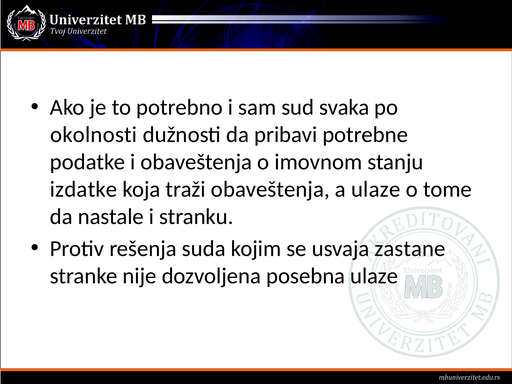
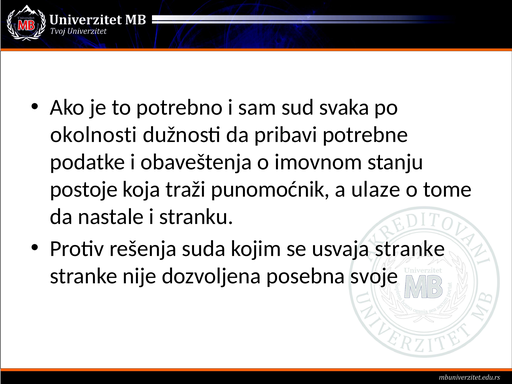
izdatke: izdatke -> postoje
traži obaveštenja: obaveštenja -> punomoćnik
usvaja zastane: zastane -> stranke
posebna ulaze: ulaze -> svoje
